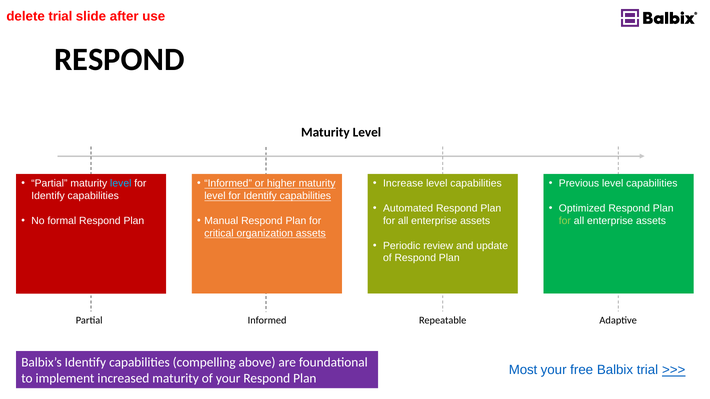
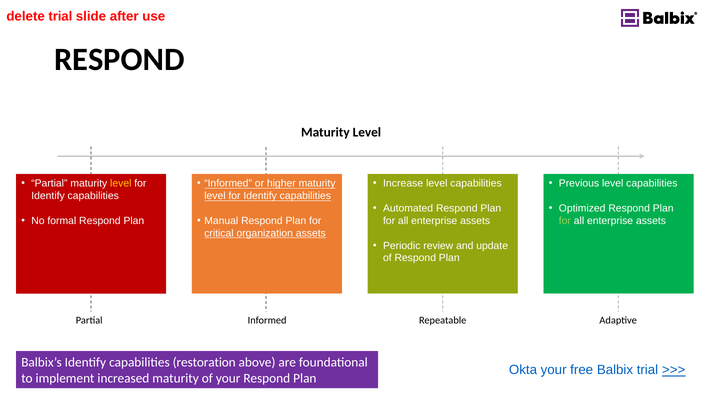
level at (121, 184) colour: light blue -> yellow
compelling: compelling -> restoration
Most: Most -> Okta
